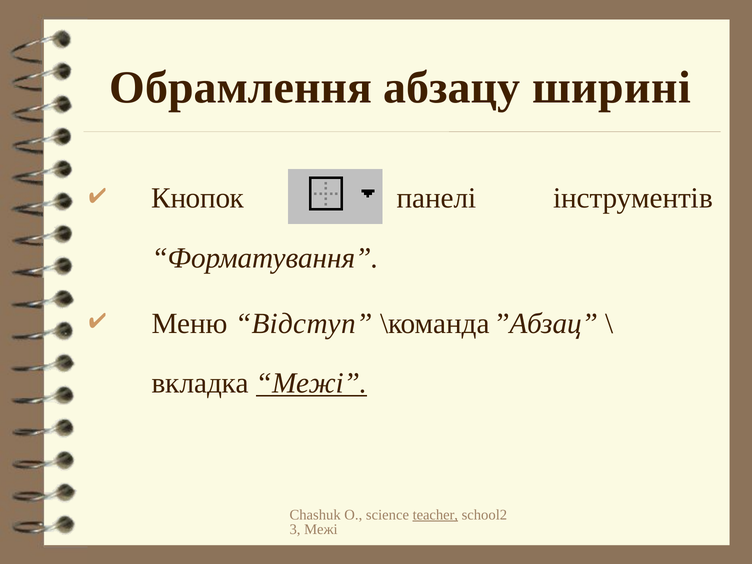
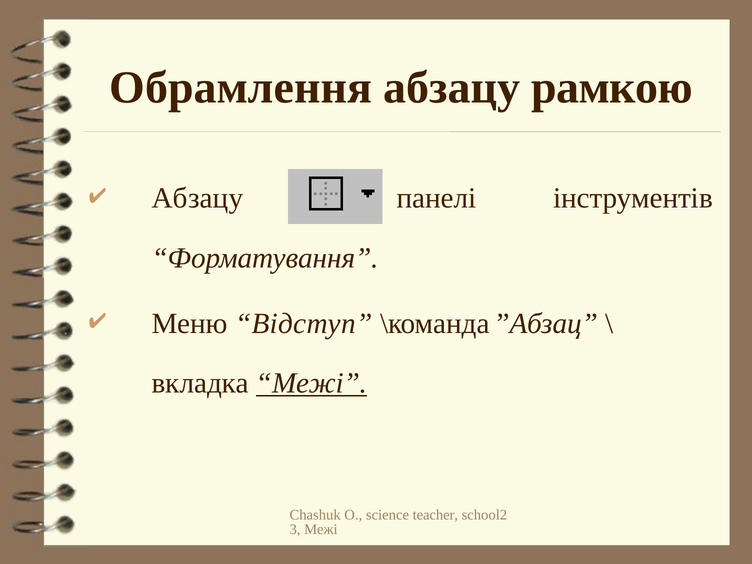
ширині: ширині -> рамкою
Кнопок at (198, 198): Кнопок -> Абзацу
teacher underline: present -> none
